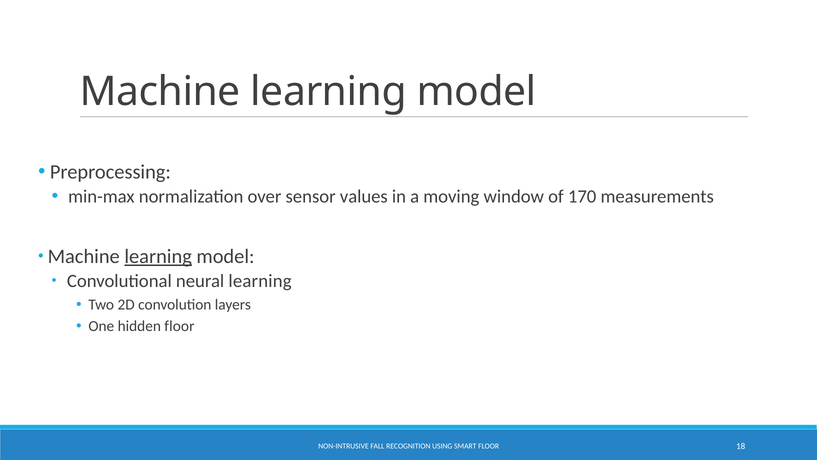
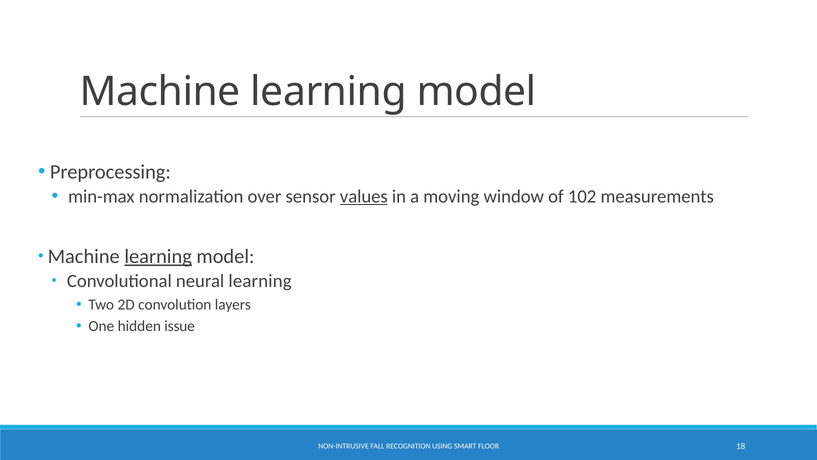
values underline: none -> present
170: 170 -> 102
hidden floor: floor -> issue
